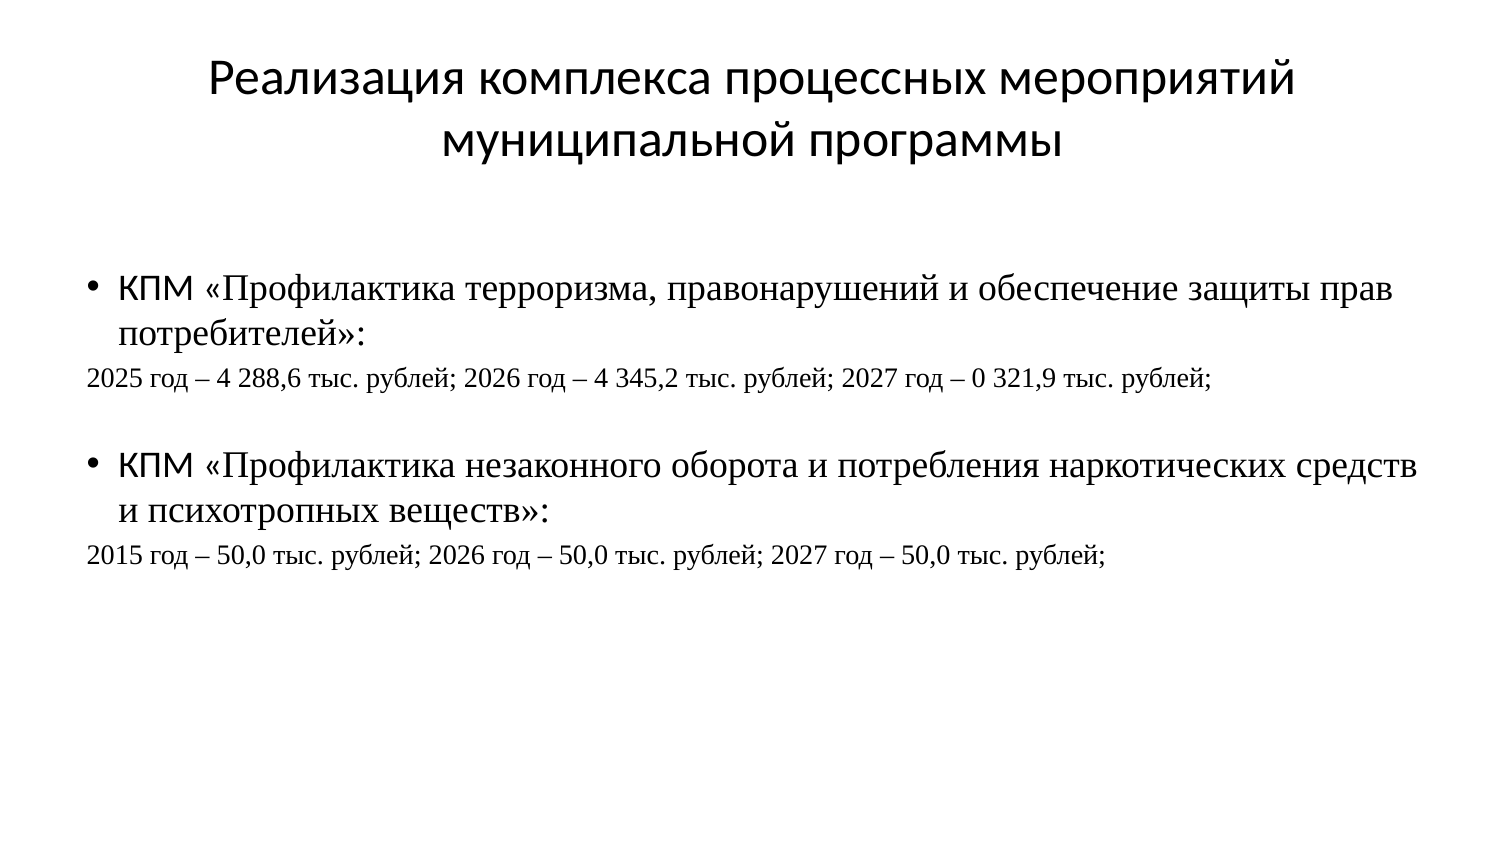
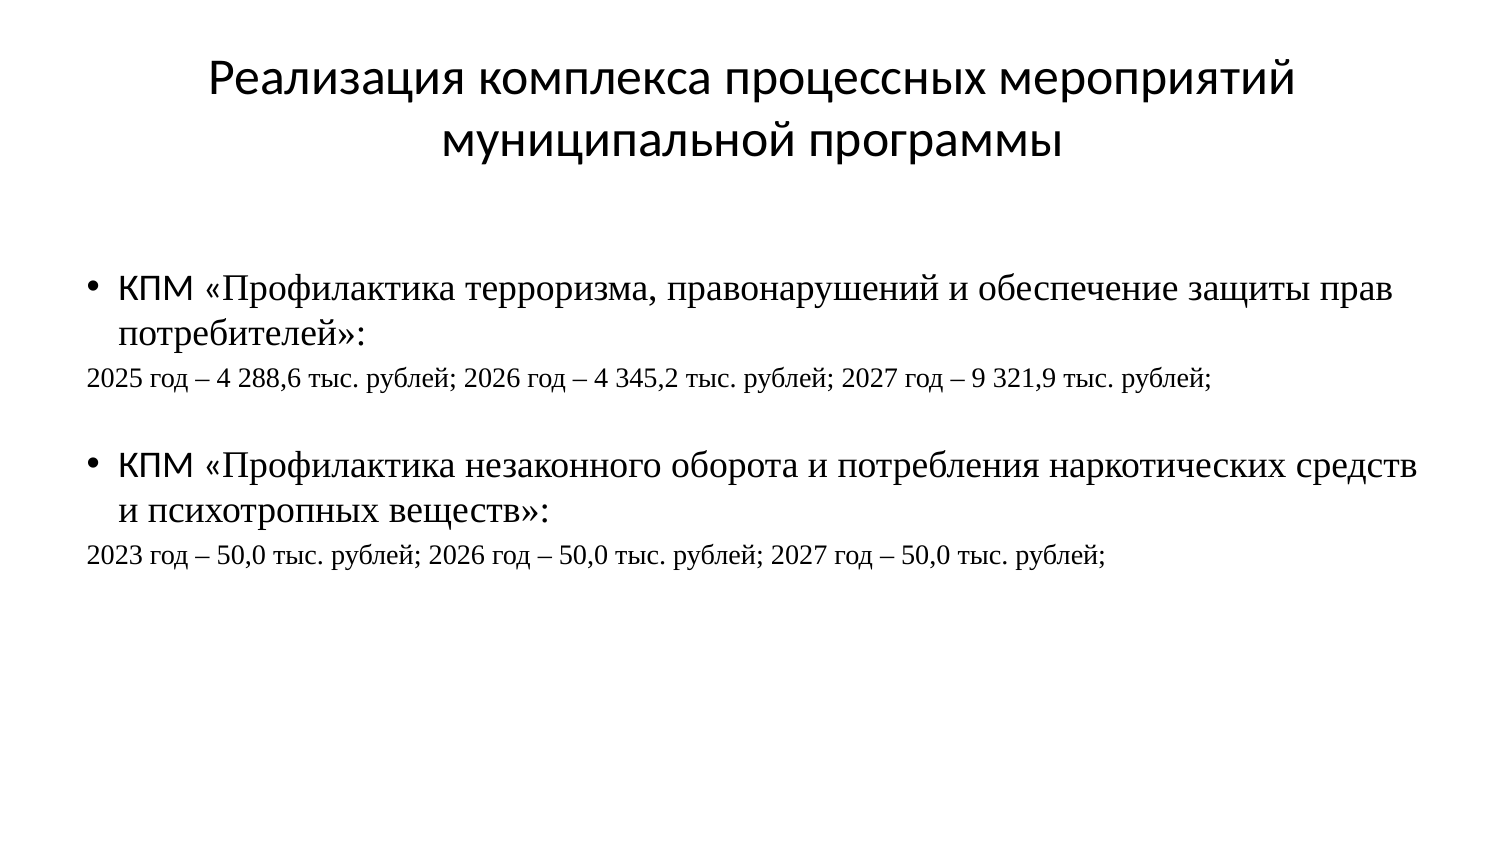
0: 0 -> 9
2015: 2015 -> 2023
